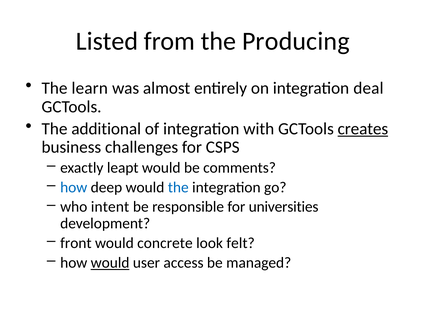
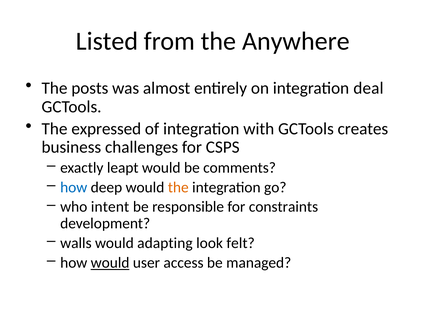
Producing: Producing -> Anywhere
learn: learn -> posts
additional: additional -> expressed
creates underline: present -> none
the at (178, 187) colour: blue -> orange
universities: universities -> constraints
front: front -> walls
concrete: concrete -> adapting
